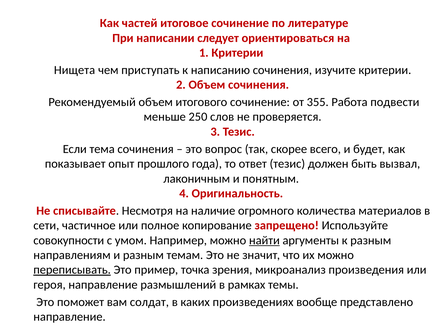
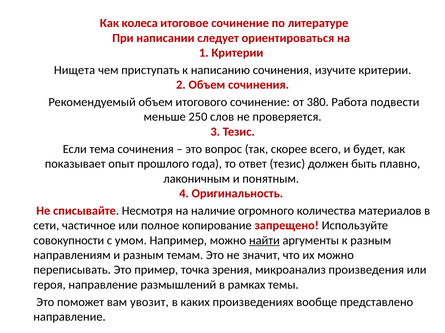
частей: частей -> колеса
355: 355 -> 380
вызвал: вызвал -> плавно
переписывать underline: present -> none
солдат: солдат -> увозит
